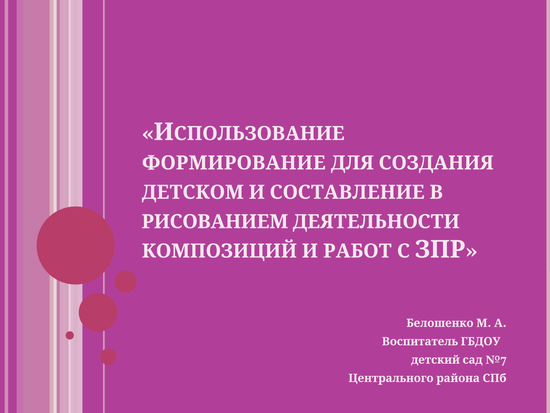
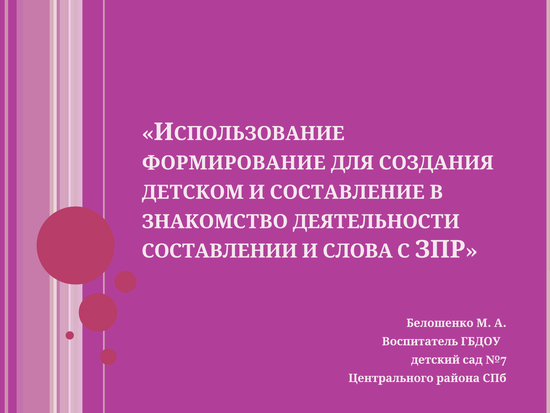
РИСОВАНИЕМ: РИСОВАНИЕМ -> ЗНАКОМСТВО
КОМПОЗИЦИЙ: КОМПОЗИЦИЙ -> СОСТАВЛЕНИИ
РАБОТ: РАБОТ -> СЛОВА
